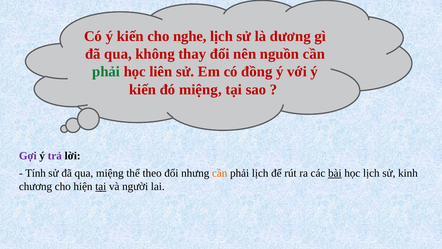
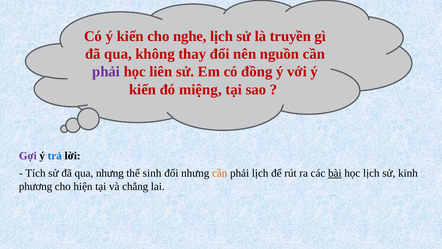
dương: dương -> truyền
phải at (106, 72) colour: green -> purple
trả colour: purple -> blue
Tính: Tính -> Tích
qua miệng: miệng -> nhưng
theo: theo -> sinh
chương: chương -> phương
tại underline: present -> none
người: người -> chẳng
